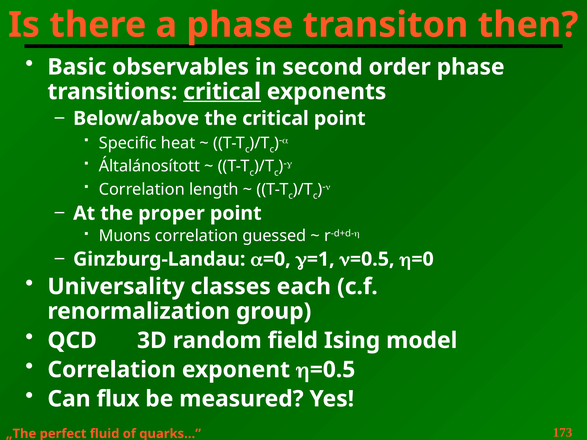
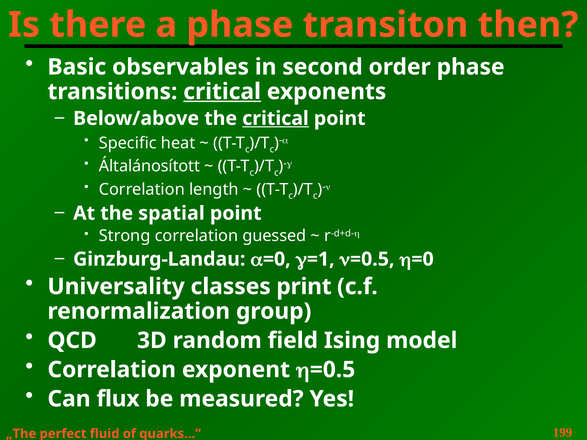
critical at (276, 118) underline: none -> present
proper: proper -> spatial
Muons: Muons -> Strong
each: each -> print
173: 173 -> 199
